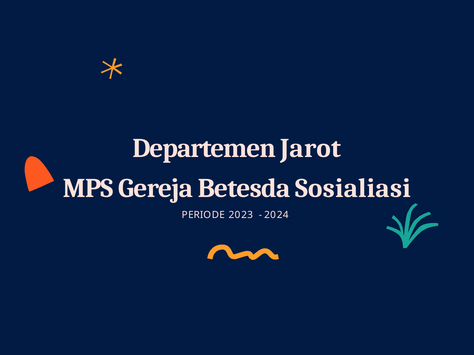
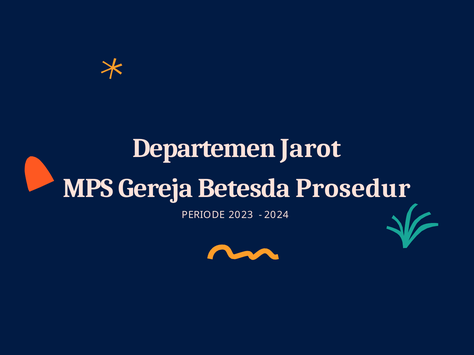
Sosialiasi: Sosialiasi -> Prosedur
